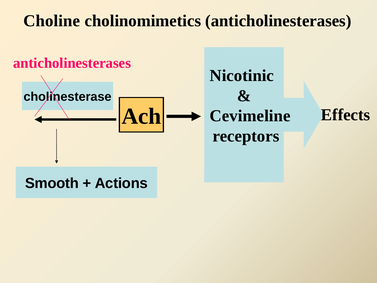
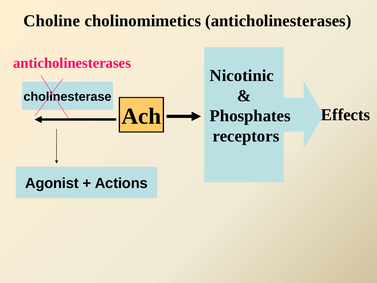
Cevimeline: Cevimeline -> Phosphates
Smooth: Smooth -> Agonist
